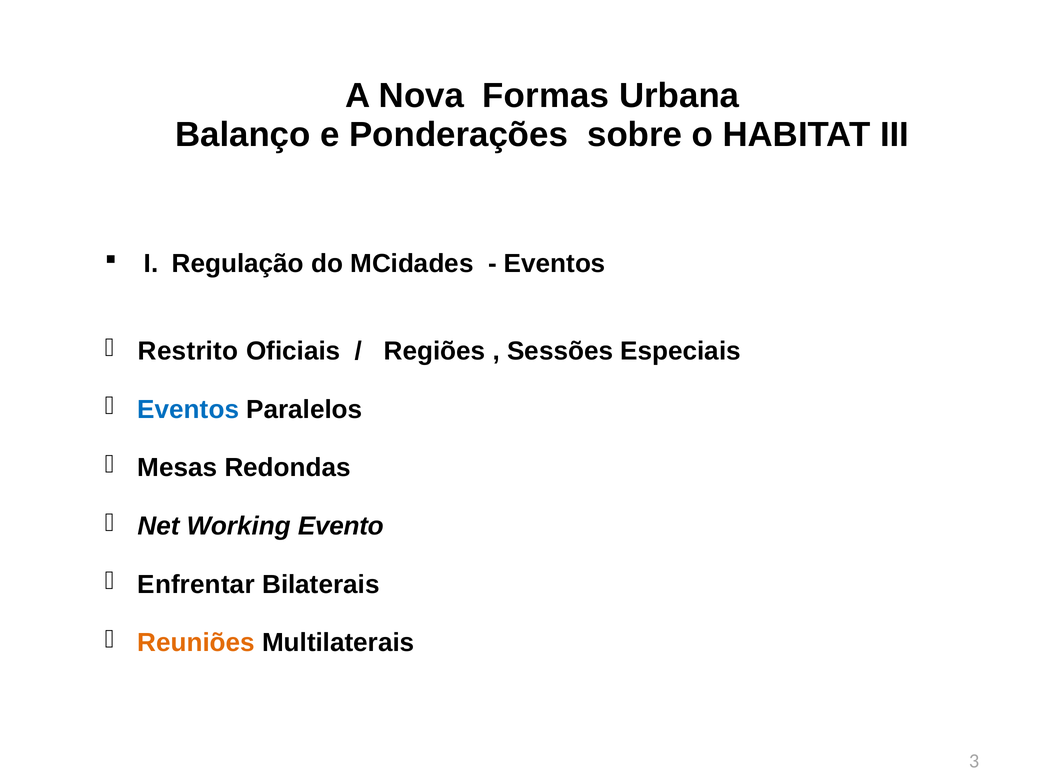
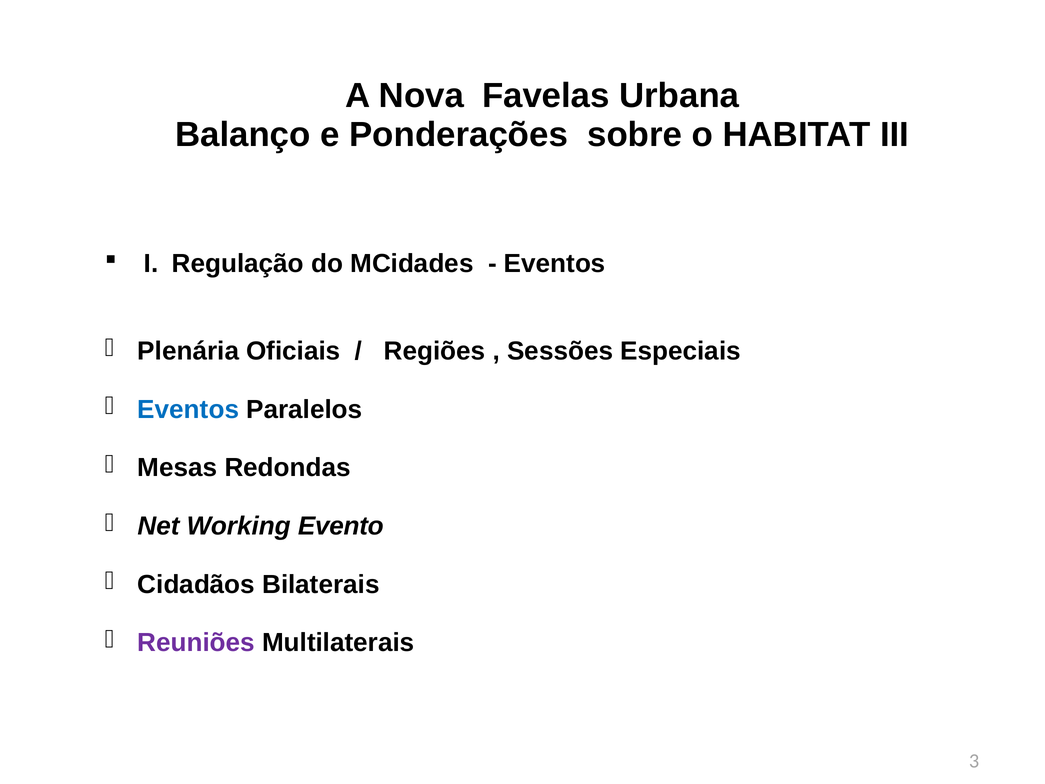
Formas: Formas -> Favelas
Restrito: Restrito -> Plenária
Enfrentar: Enfrentar -> Cidadãos
Reuniões colour: orange -> purple
